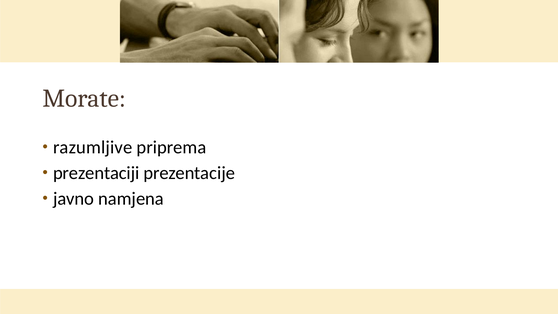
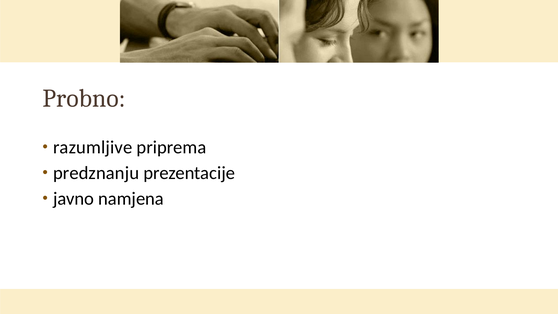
Morate: Morate -> Probno
prezentaciji: prezentaciji -> predznanju
